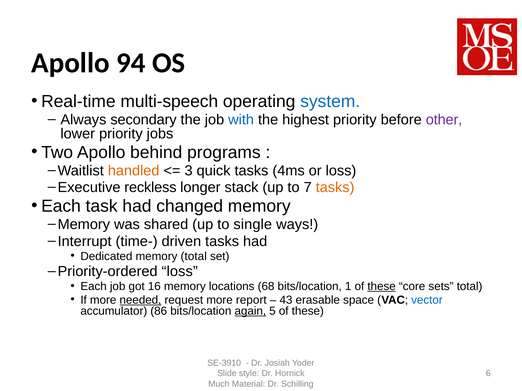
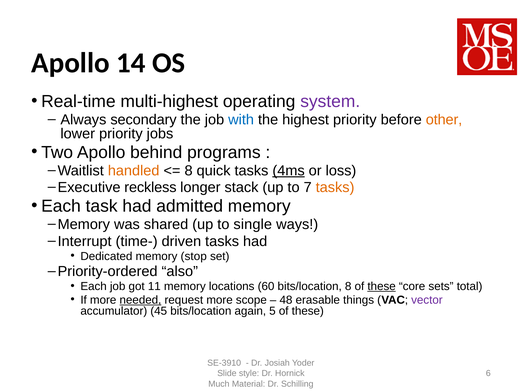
94: 94 -> 14
multi-speech: multi-speech -> multi-highest
system colour: blue -> purple
other colour: purple -> orange
3 at (189, 171): 3 -> 8
4ms underline: none -> present
changed: changed -> admitted
memory total: total -> stop
Priority-ordered loss: loss -> also
16: 16 -> 11
68: 68 -> 60
bits/location 1: 1 -> 8
report: report -> scope
43: 43 -> 48
space: space -> things
vector colour: blue -> purple
86: 86 -> 45
again underline: present -> none
